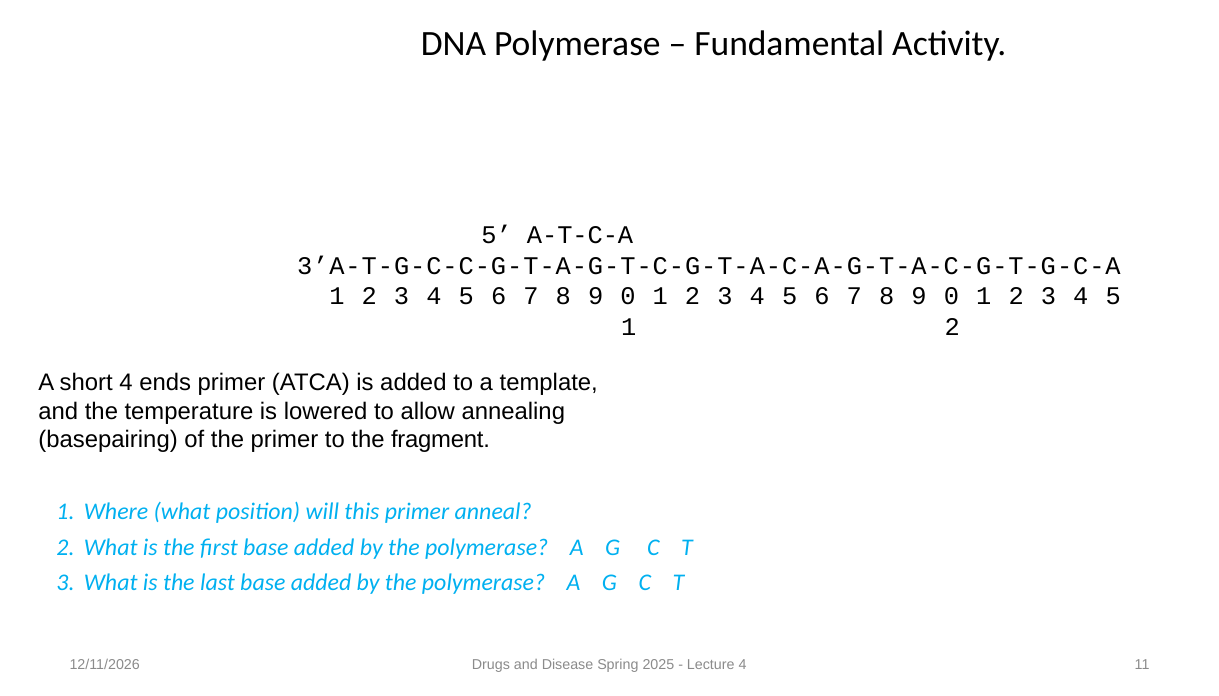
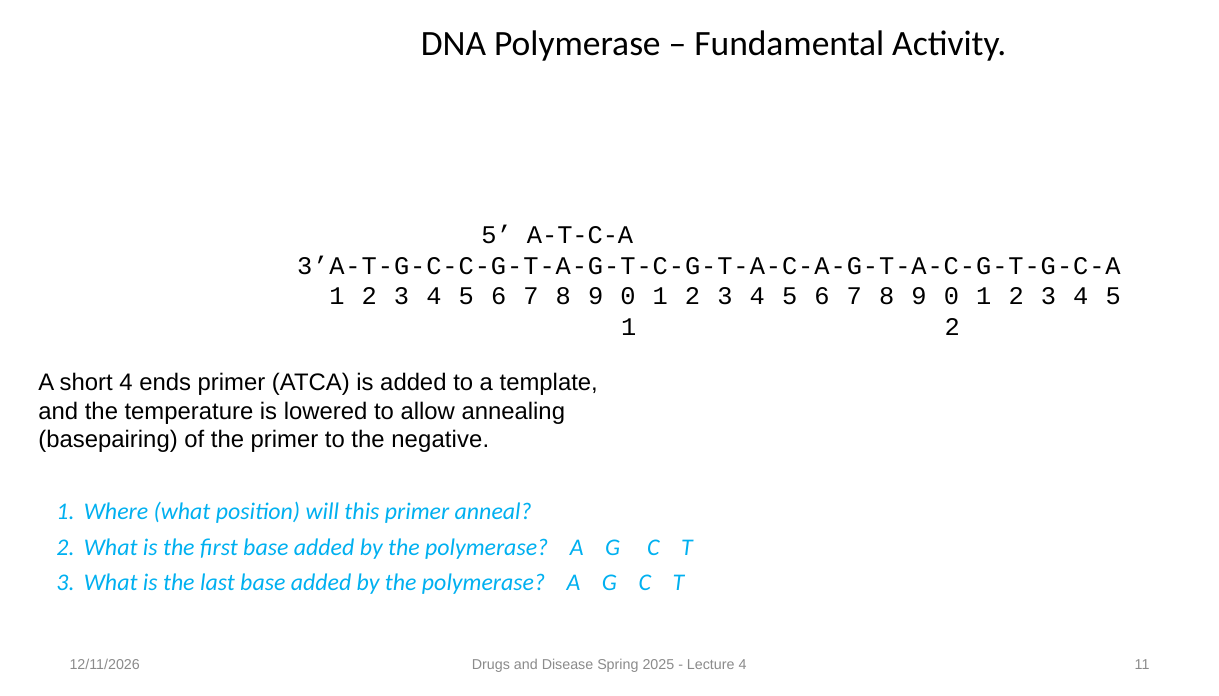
fragment: fragment -> negative
